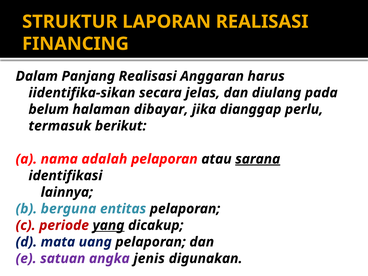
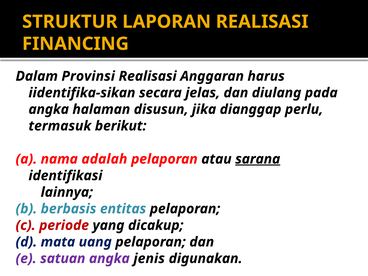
Panjang: Panjang -> Provinsi
belum at (49, 109): belum -> angka
dibayar: dibayar -> disusun
berguna: berguna -> berbasis
yang underline: present -> none
